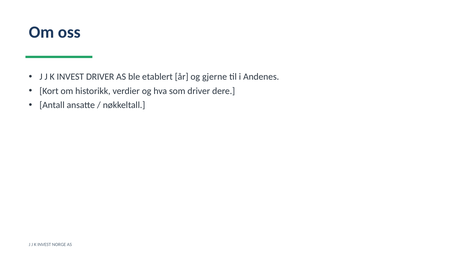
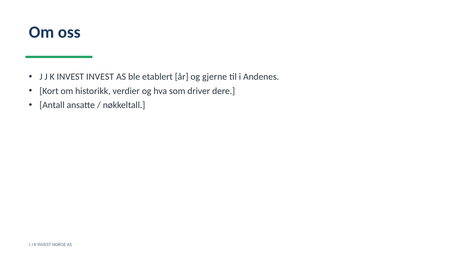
INVEST DRIVER: DRIVER -> INVEST
